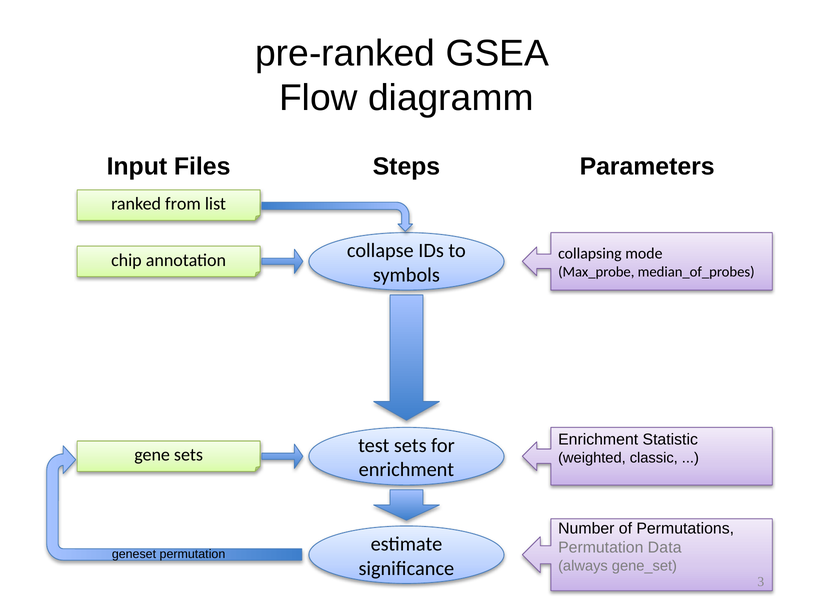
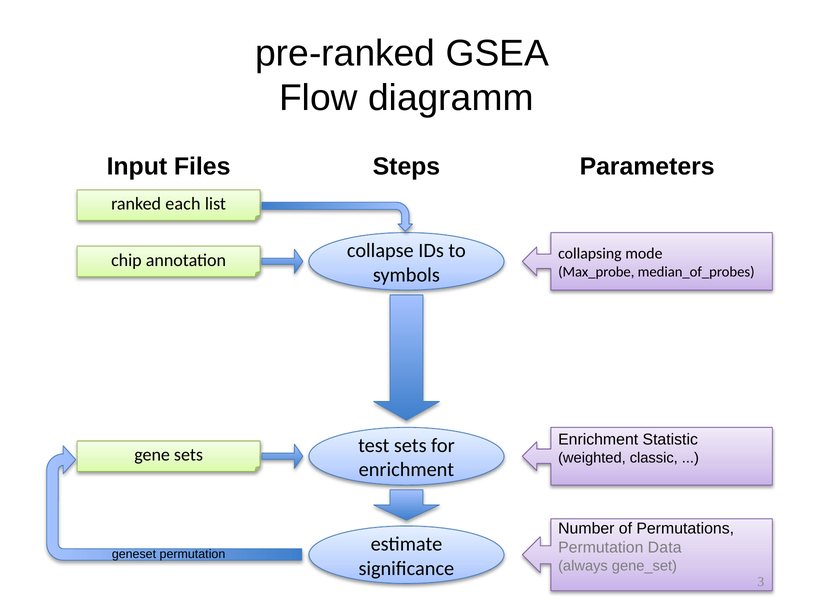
from: from -> each
